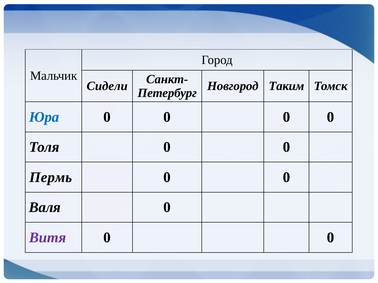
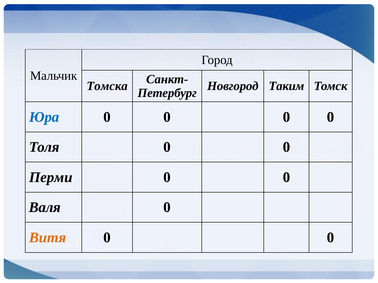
Сидели: Сидели -> Томска
Пермь: Пермь -> Перми
Витя colour: purple -> orange
